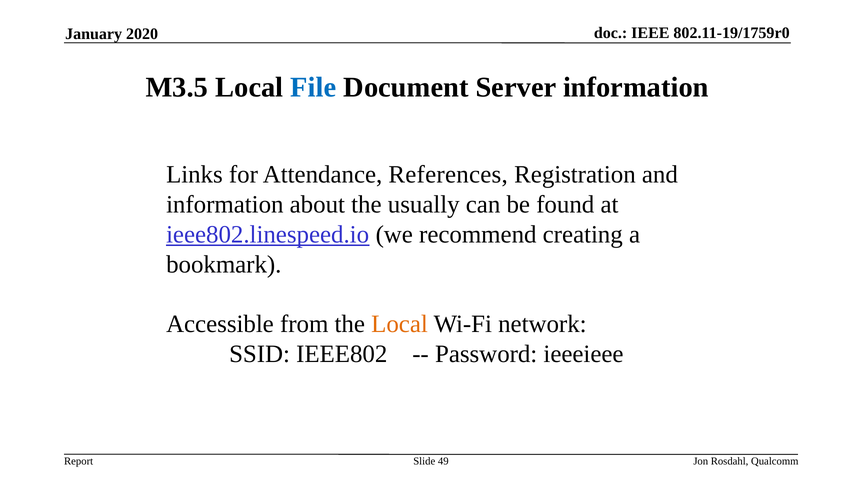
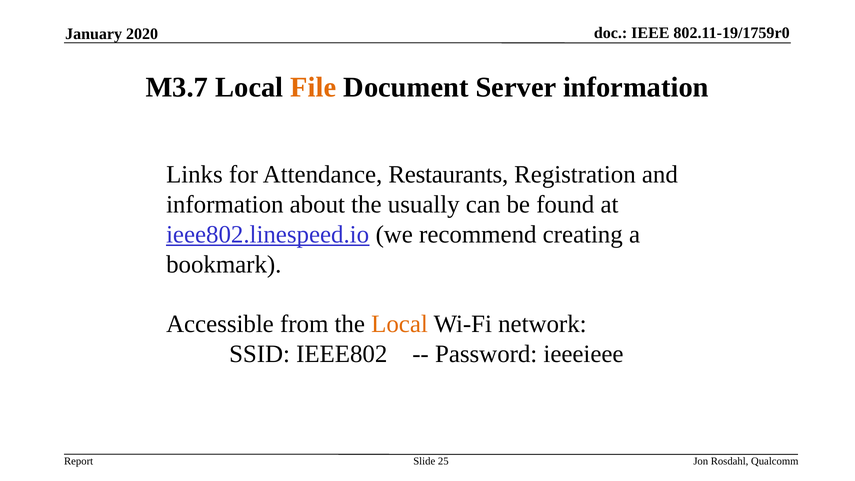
M3.5: M3.5 -> M3.7
File colour: blue -> orange
References: References -> Restaurants
49: 49 -> 25
